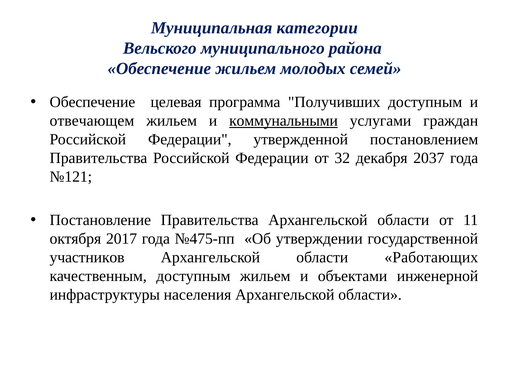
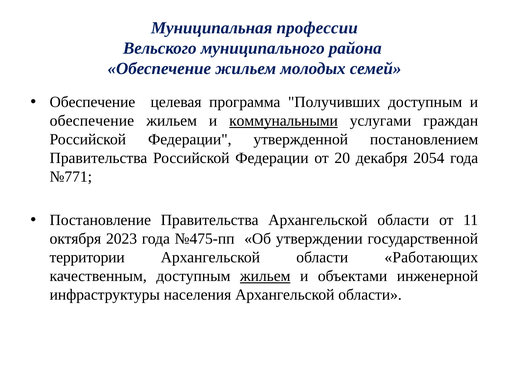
категории: категории -> профессии
отвечающем at (92, 121): отвечающем -> обеспечение
32: 32 -> 20
2037: 2037 -> 2054
№121: №121 -> №771
2017: 2017 -> 2023
участников: участников -> территории
жильем at (265, 276) underline: none -> present
